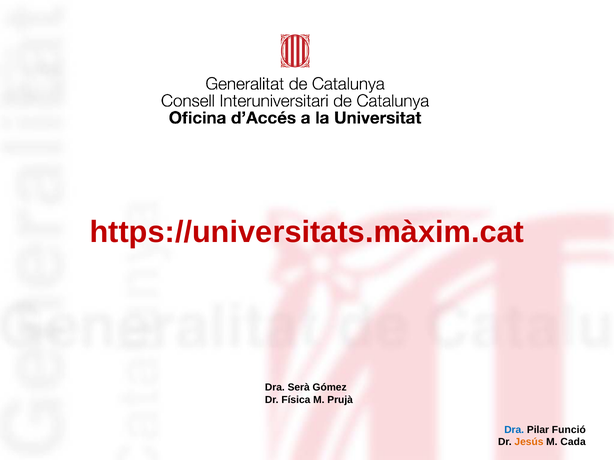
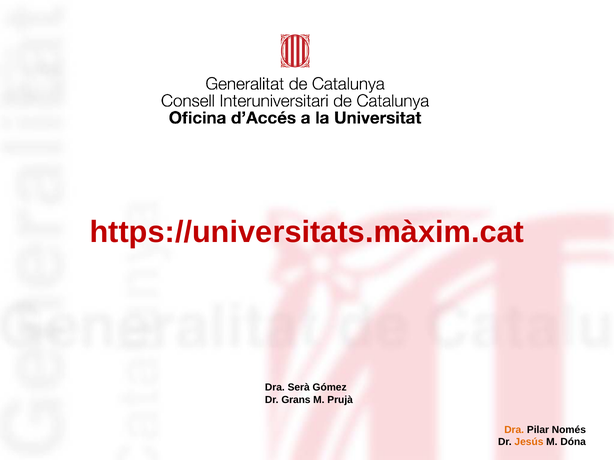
Física: Física -> Grans
Dra at (514, 430) colour: blue -> orange
Funció: Funció -> Només
Cada: Cada -> Dóna
